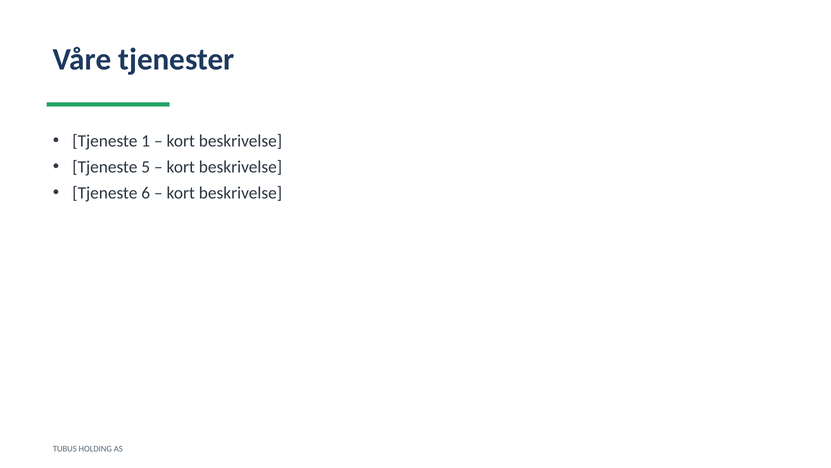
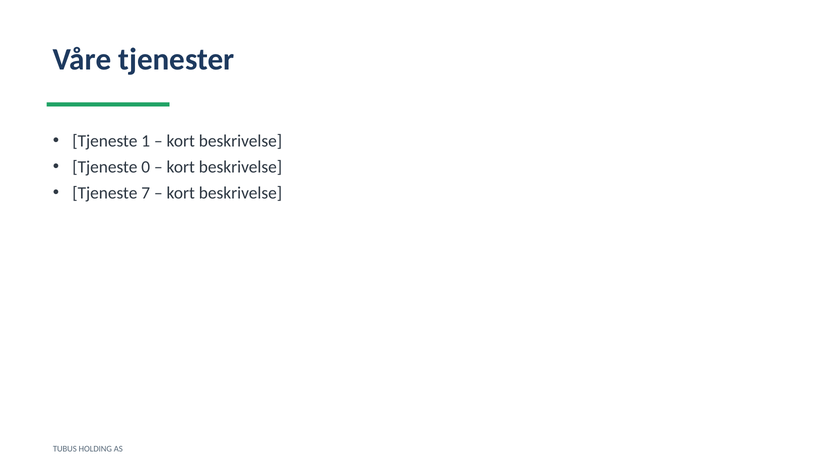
5: 5 -> 0
6: 6 -> 7
